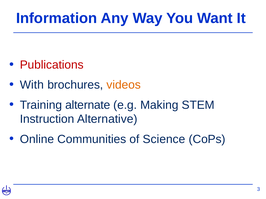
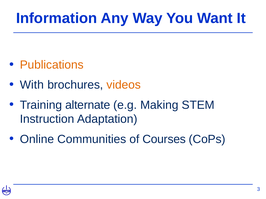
Publications colour: red -> orange
Alternative: Alternative -> Adaptation
Science: Science -> Courses
